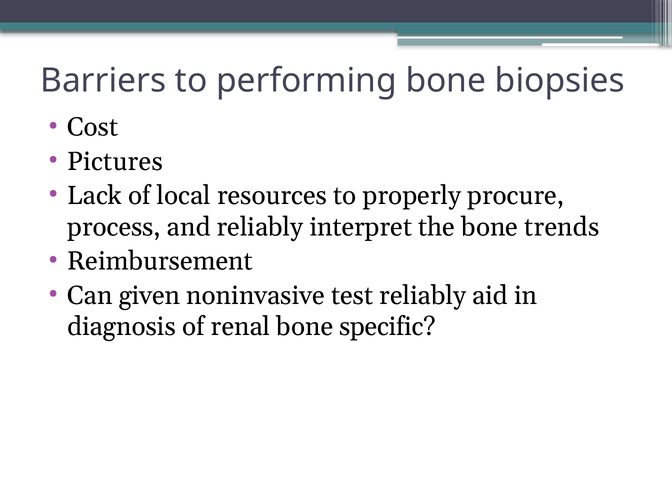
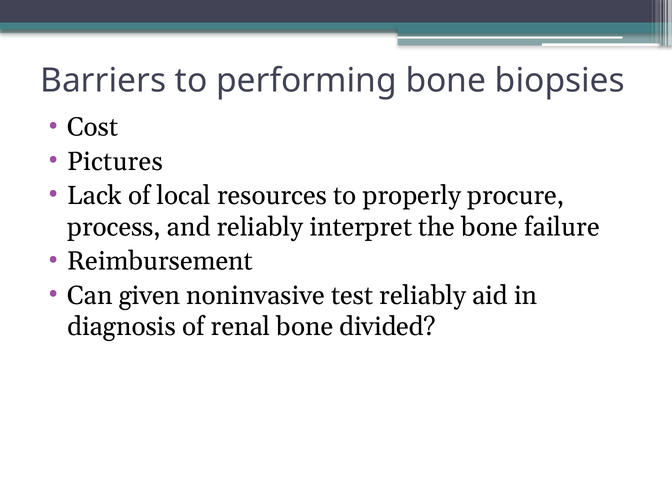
trends: trends -> failure
specific: specific -> divided
